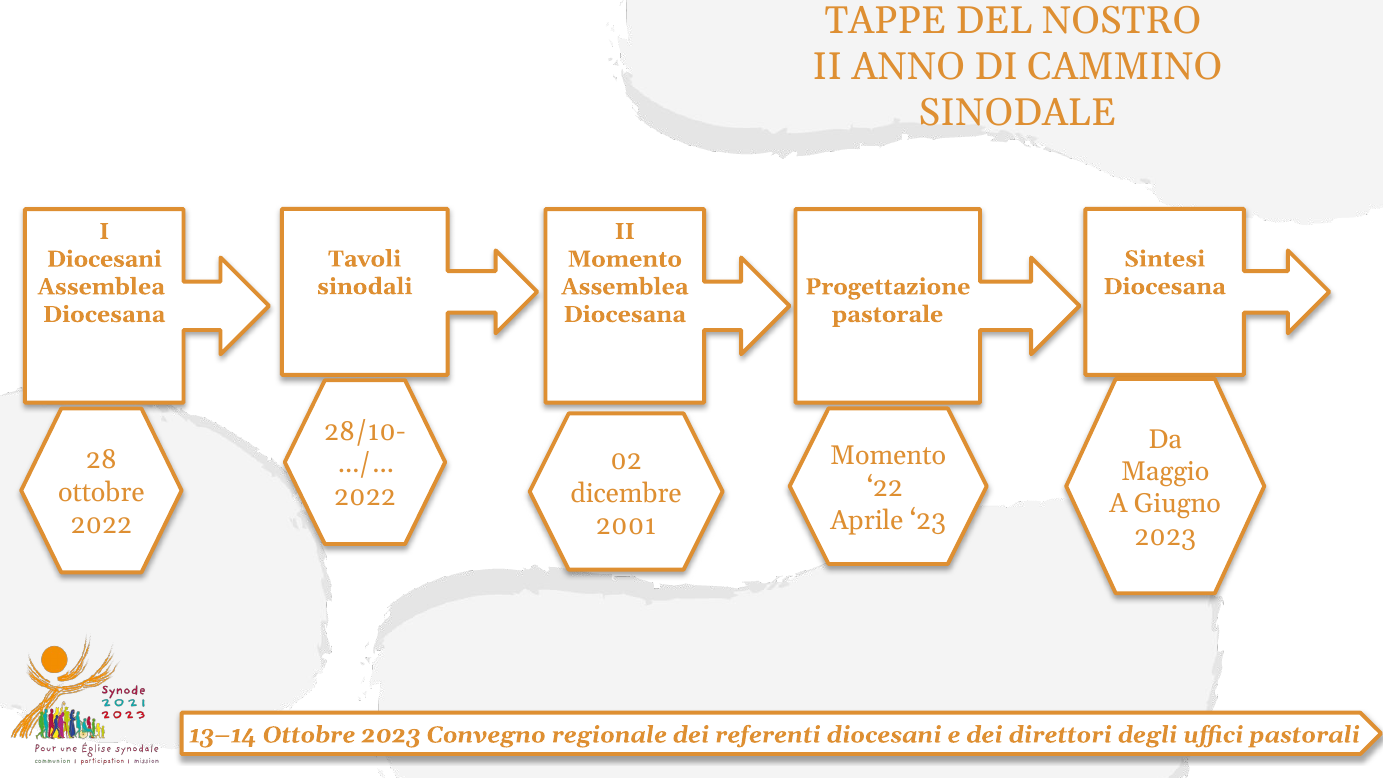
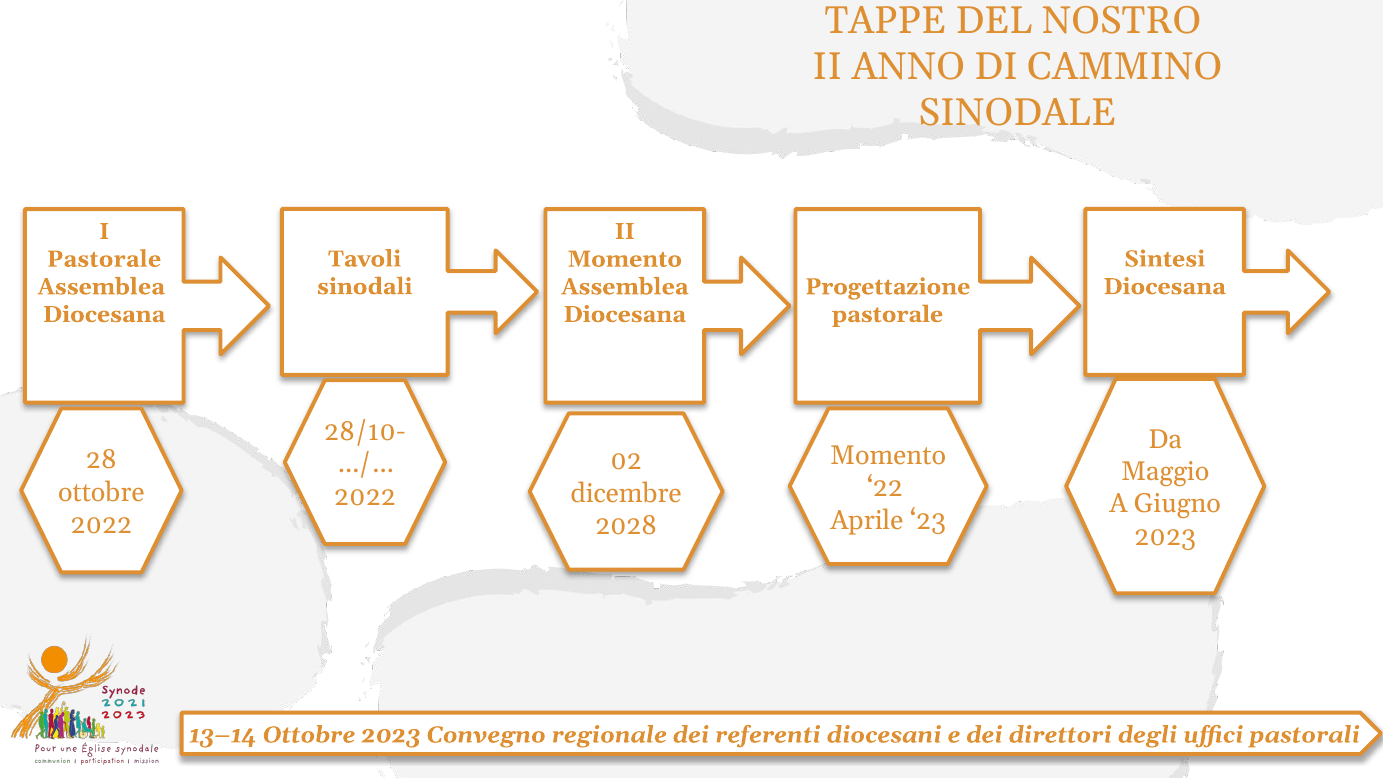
Diocesani at (104, 259): Diocesani -> Pastorale
2001: 2001 -> 2028
